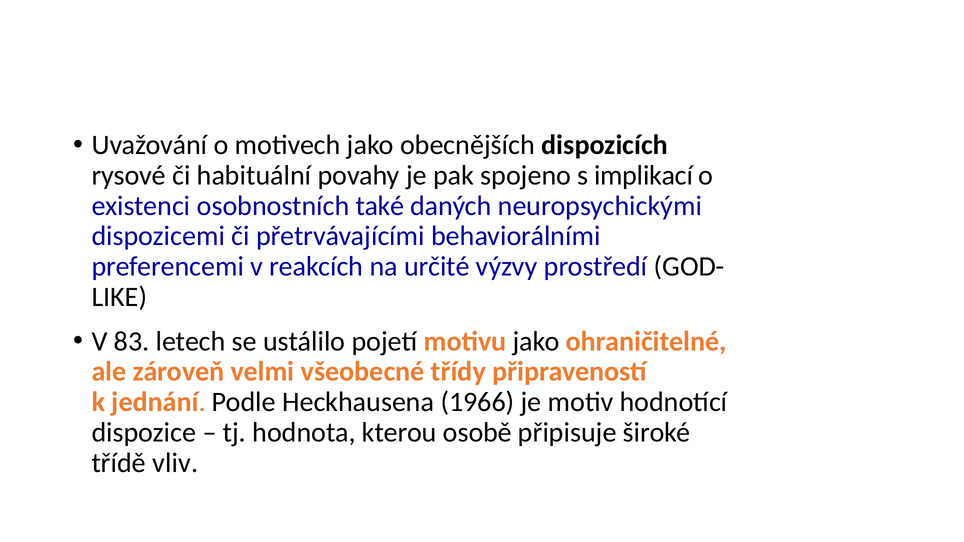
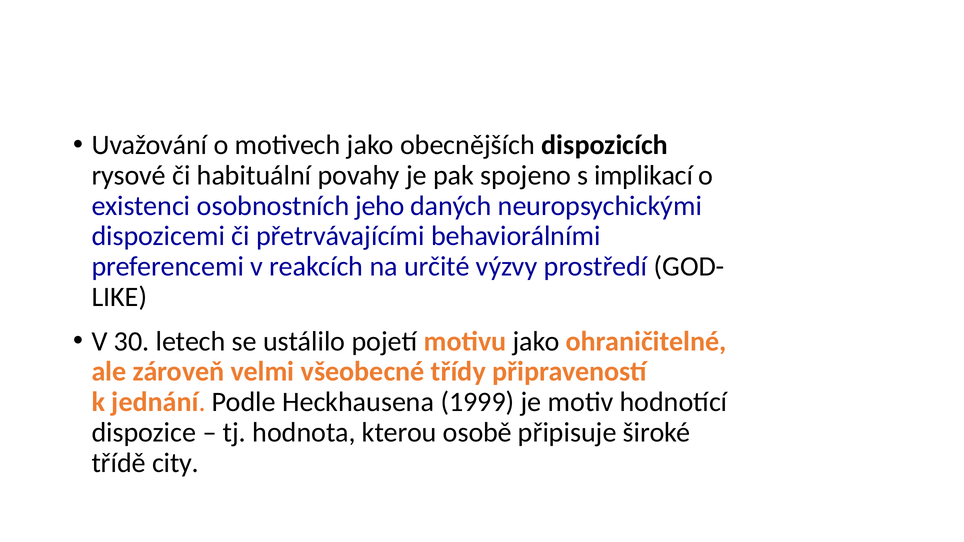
také: také -> jeho
83: 83 -> 30
1966: 1966 -> 1999
vliv: vliv -> city
